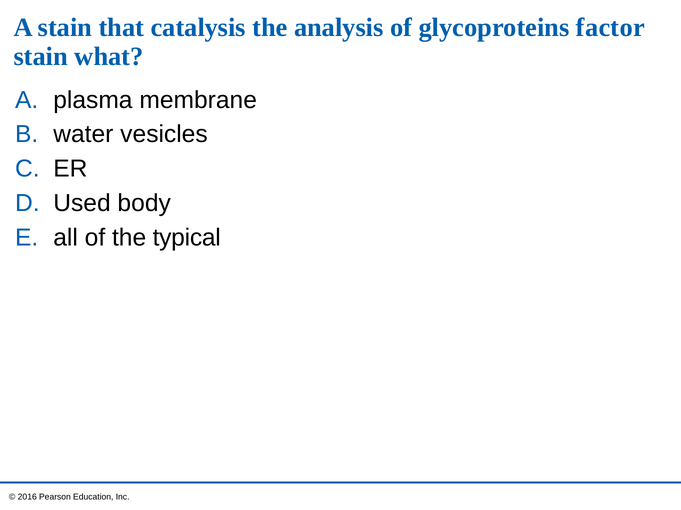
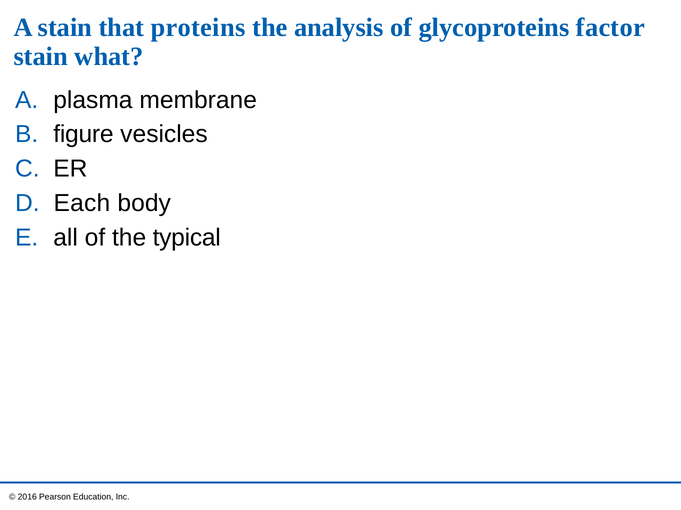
catalysis: catalysis -> proteins
water: water -> figure
Used: Used -> Each
